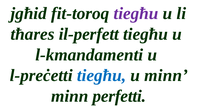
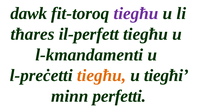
jgħid: jgħid -> dawk
tiegħu at (102, 75) colour: blue -> orange
u minn: minn -> tiegħi
